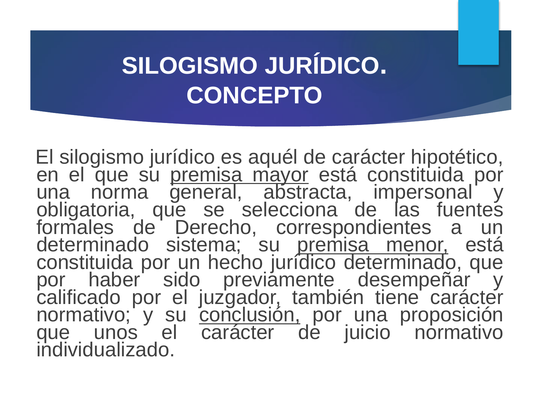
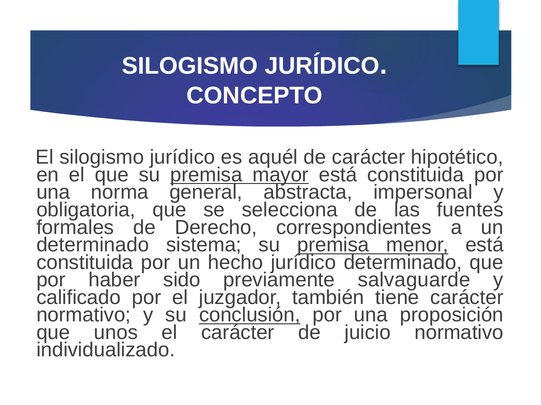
desempeñar: desempeñar -> salvaguarde
